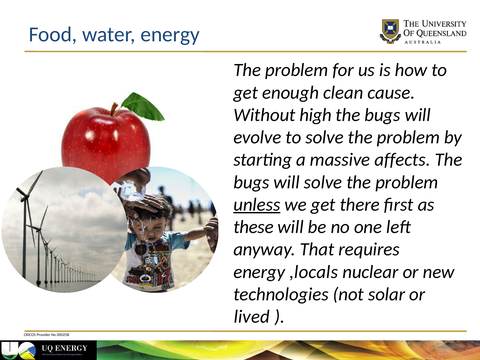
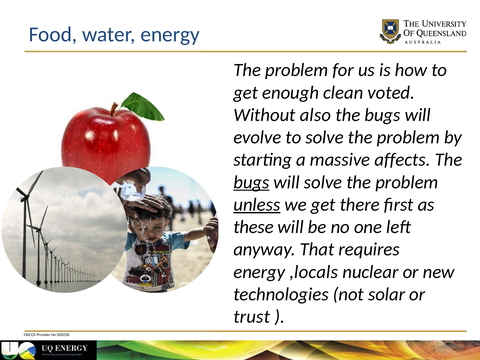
cause: cause -> voted
high: high -> also
bugs at (251, 182) underline: none -> present
lived: lived -> trust
